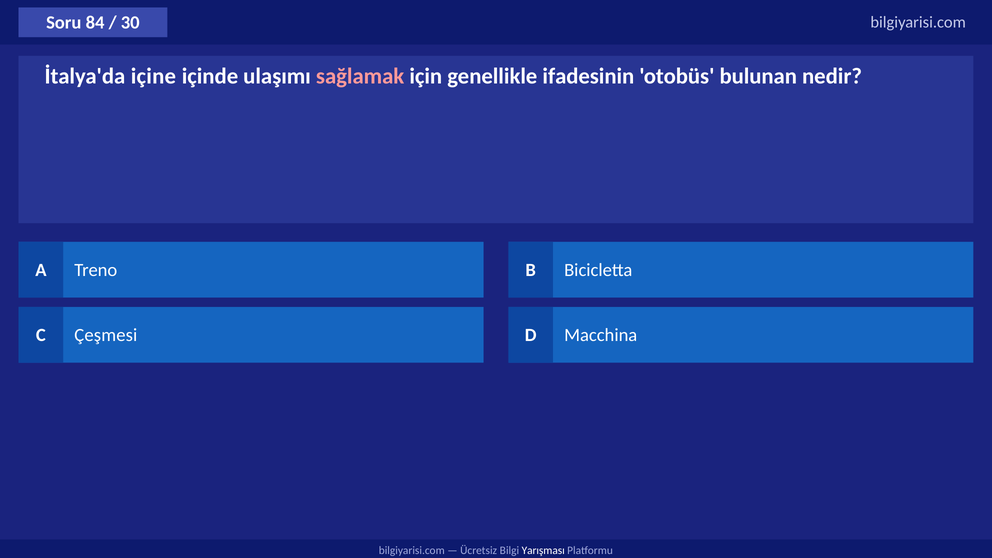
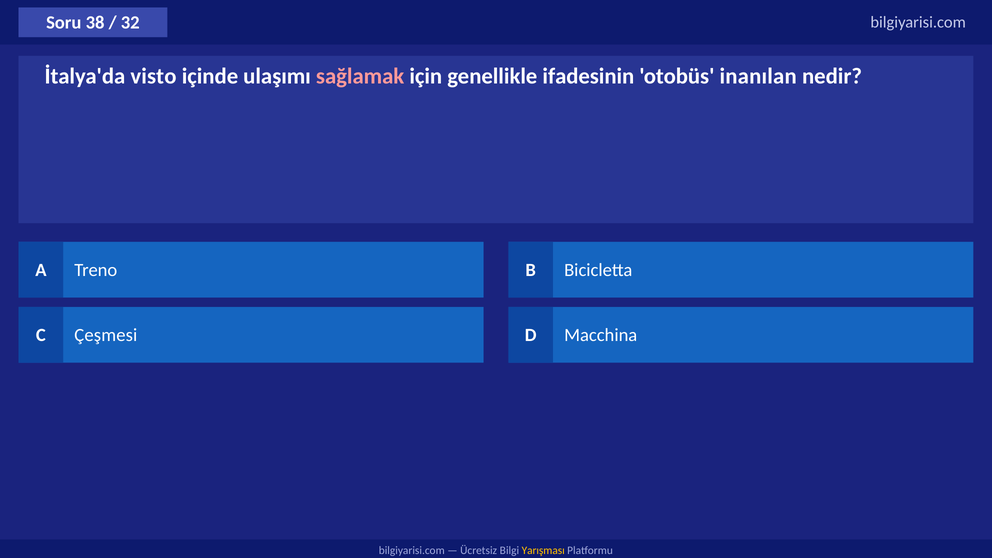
84: 84 -> 38
30: 30 -> 32
içine: içine -> visto
bulunan: bulunan -> inanılan
Yarışması colour: white -> yellow
